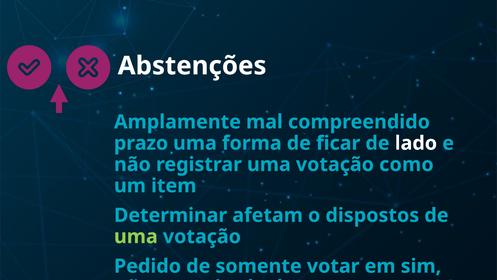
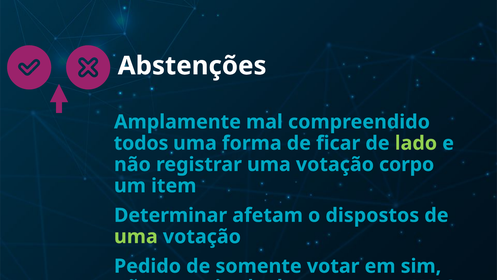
prazo: prazo -> todos
lado colour: white -> light green
como: como -> corpo
